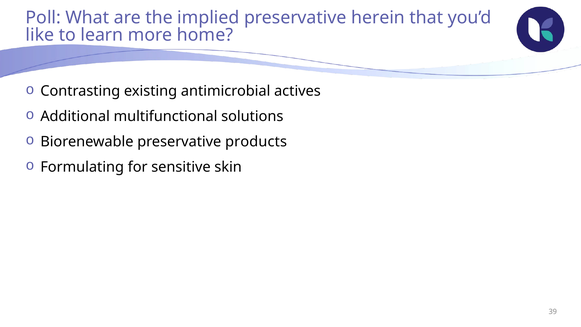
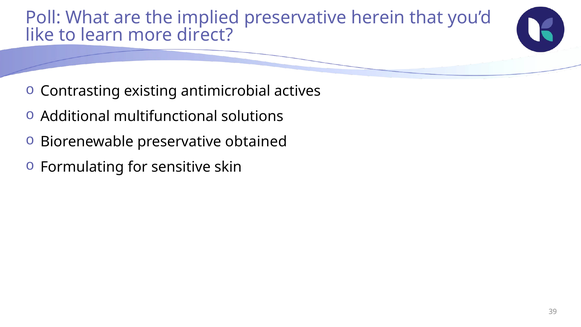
home: home -> direct
products: products -> obtained
